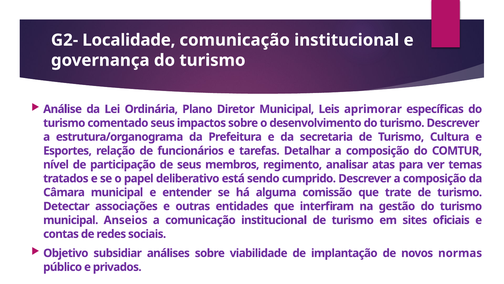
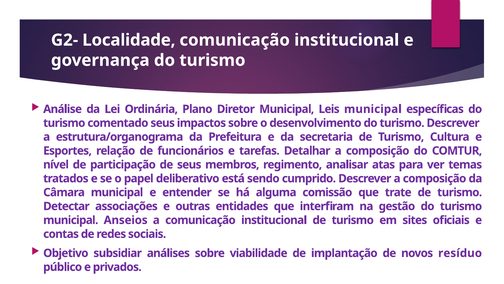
Leis aprimorar: aprimorar -> municipal
normas: normas -> resíduo
